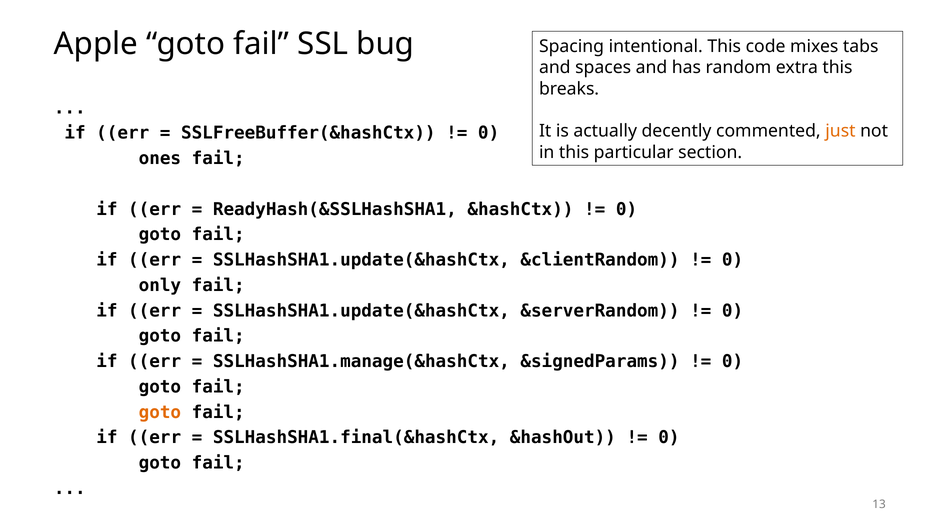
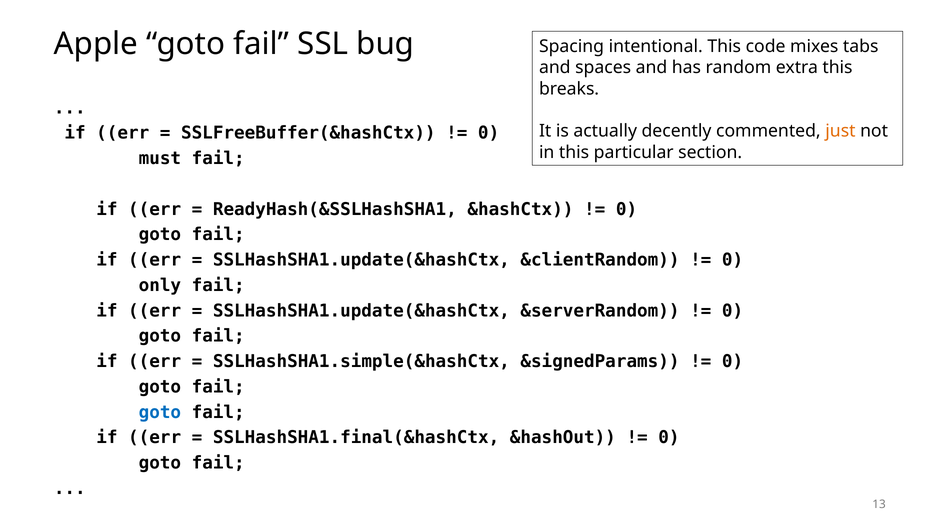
ones: ones -> must
SSLHashSHA1.manage(&hashCtx: SSLHashSHA1.manage(&hashCtx -> SSLHashSHA1.simple(&hashCtx
goto at (160, 412) colour: orange -> blue
